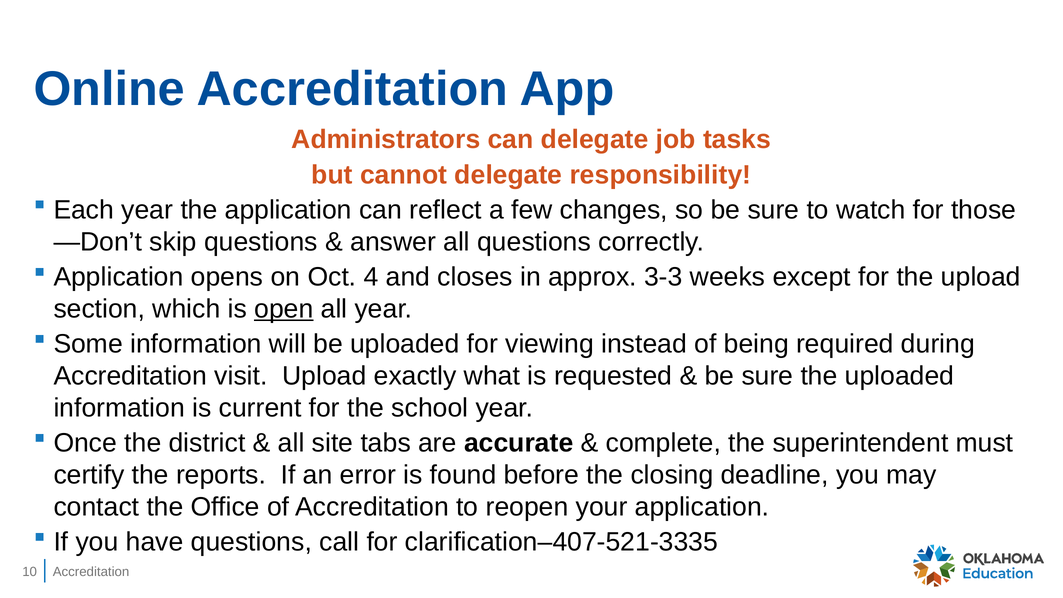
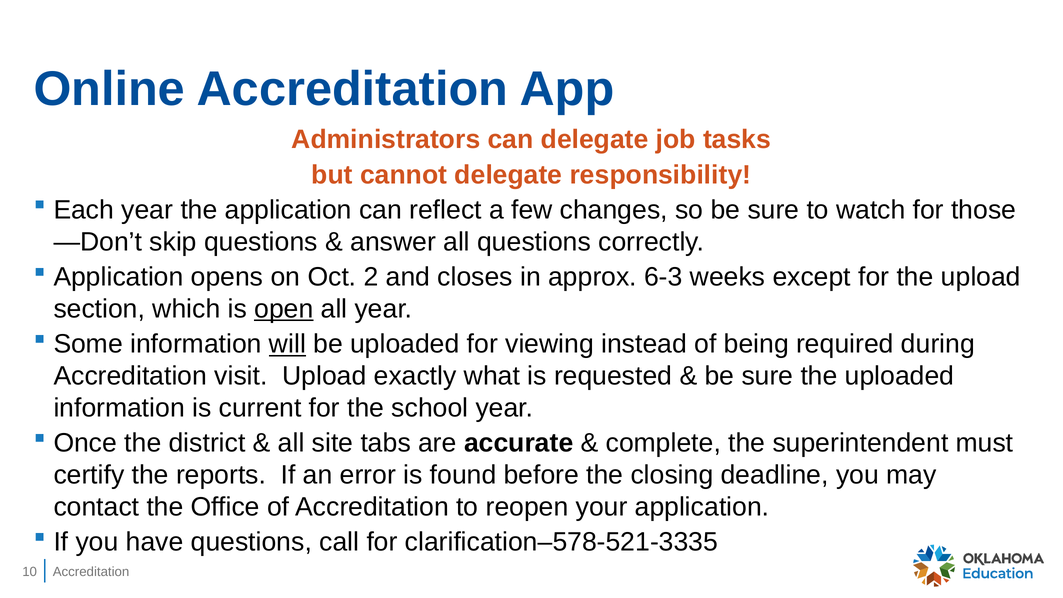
4: 4 -> 2
3-3: 3-3 -> 6-3
will underline: none -> present
clarification–407-521-3335: clarification–407-521-3335 -> clarification–578-521-3335
